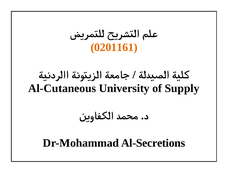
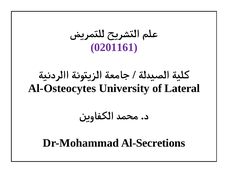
0201161 colour: orange -> purple
Al-Cutaneous: Al-Cutaneous -> Al-Osteocytes
Supply: Supply -> Lateral
